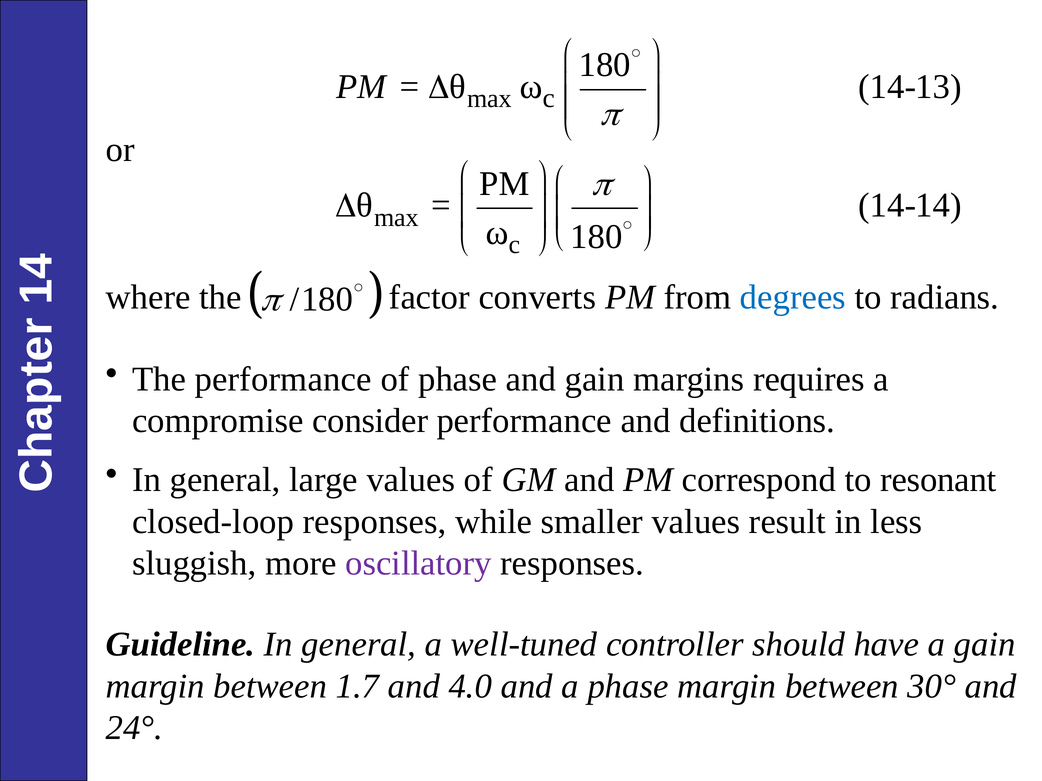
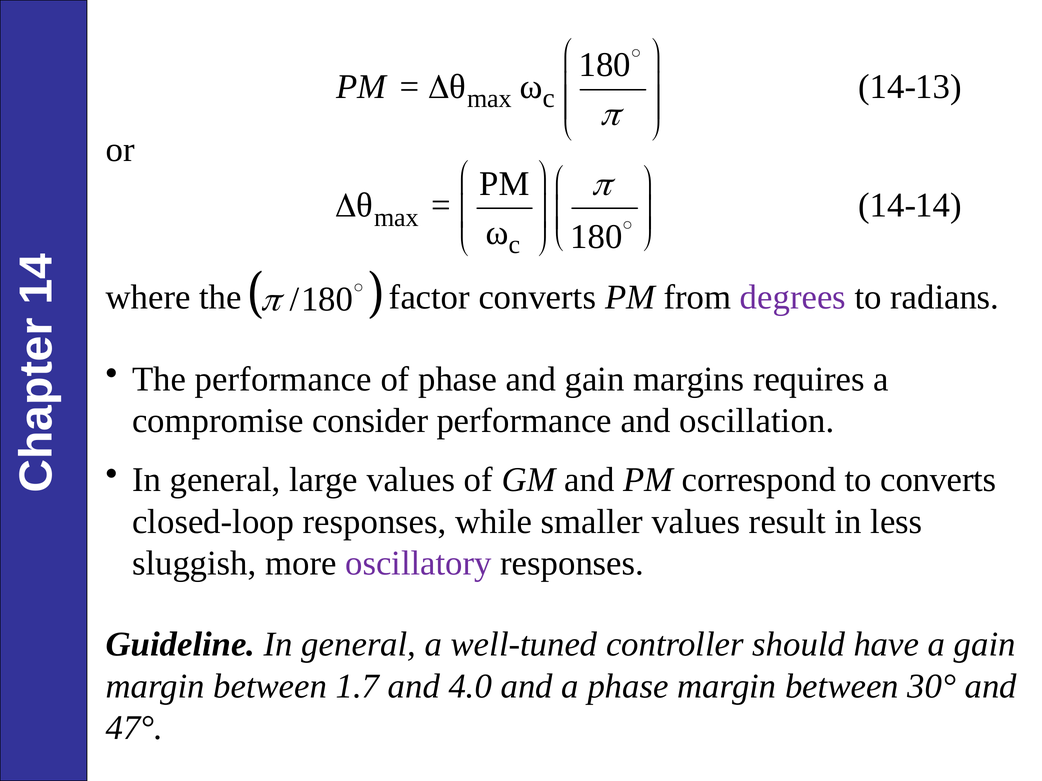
degrees colour: blue -> purple
definitions: definitions -> oscillation
to resonant: resonant -> converts
24°: 24° -> 47°
